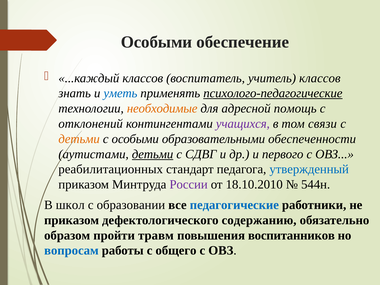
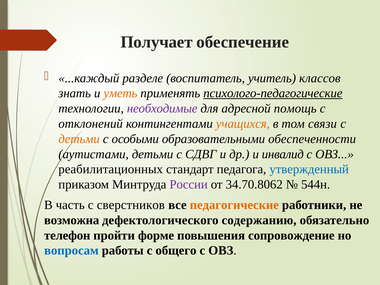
Особыми at (156, 42): Особыми -> Получает
...каждый классов: классов -> разделе
уметь colour: blue -> orange
необходимые colour: orange -> purple
учащихся colour: purple -> orange
детьми at (153, 154) underline: present -> none
первого: первого -> инвалид
18.10.2010: 18.10.2010 -> 34.70.8062
школ: школ -> часть
образовании: образовании -> сверстников
педагогические colour: blue -> orange
приказом at (72, 220): приказом -> возможна
образом: образом -> телефон
травм: травм -> форме
воспитанников: воспитанников -> сопровождение
